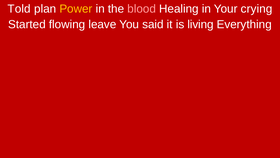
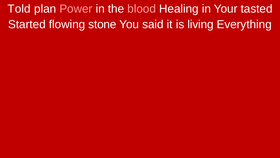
Power colour: yellow -> pink
crying: crying -> tasted
leave: leave -> stone
